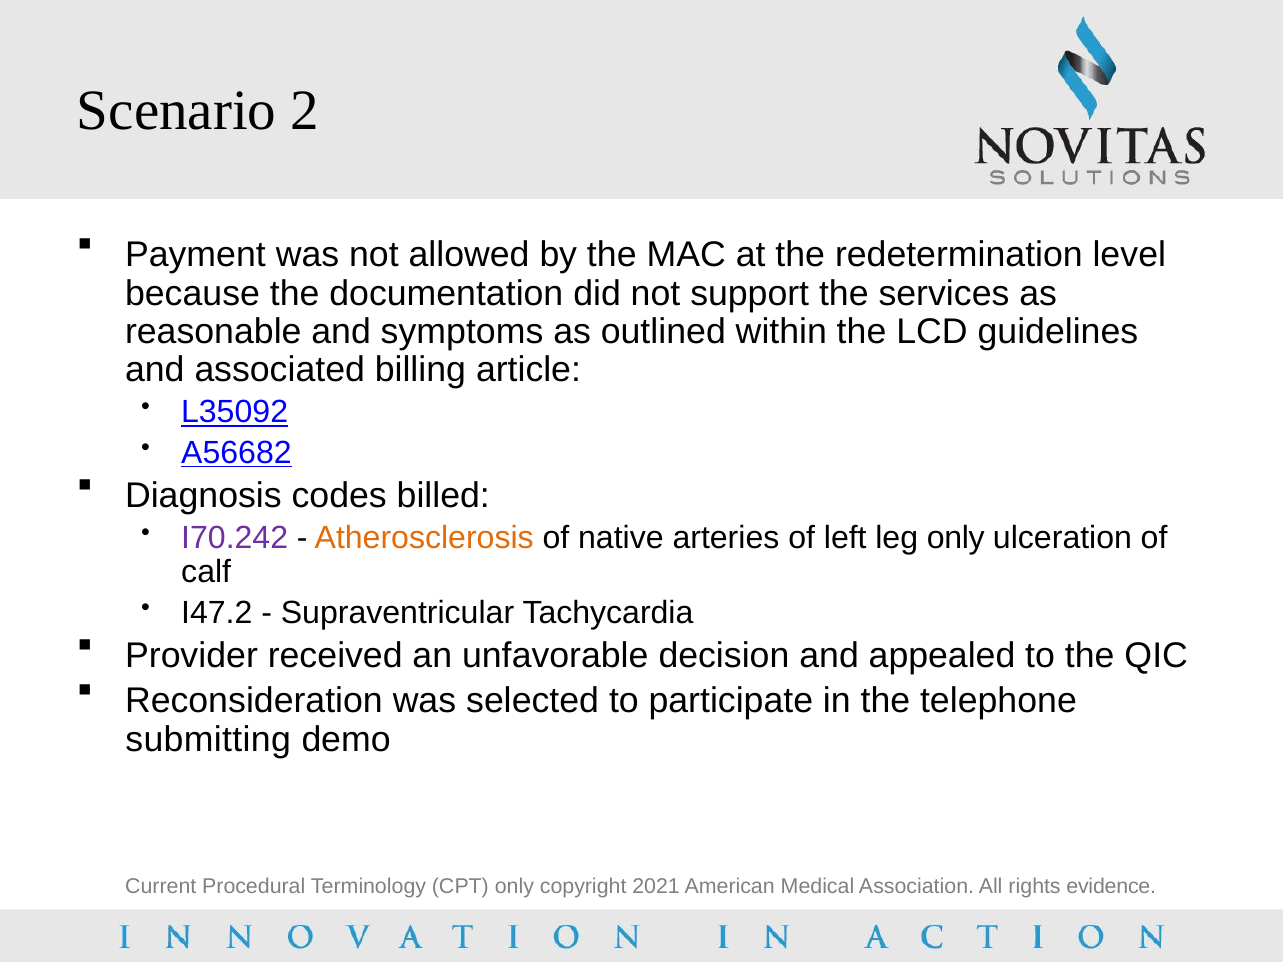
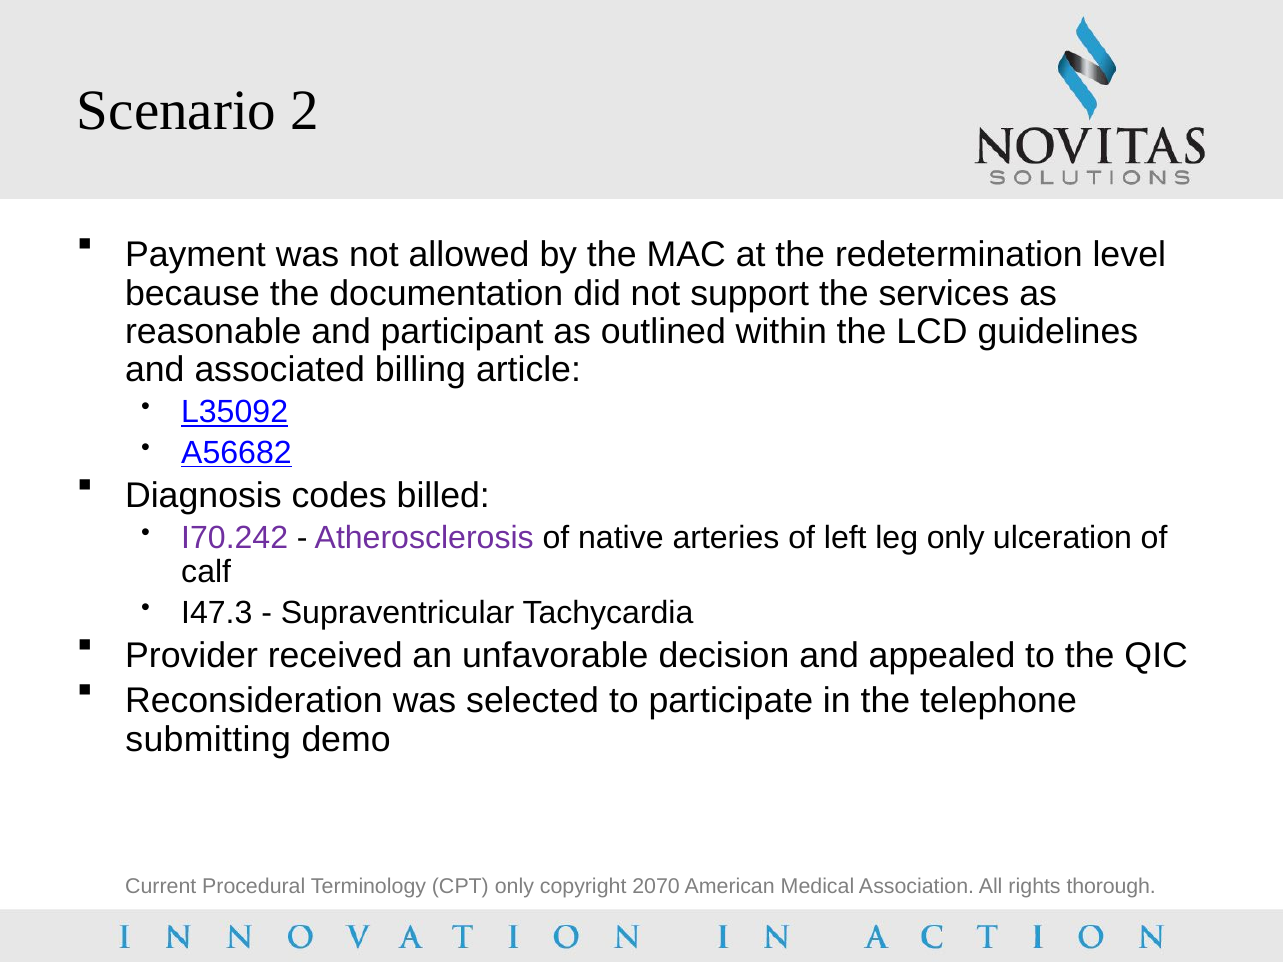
symptoms: symptoms -> participant
Atherosclerosis colour: orange -> purple
I47.2: I47.2 -> I47.3
2021: 2021 -> 2070
evidence: evidence -> thorough
